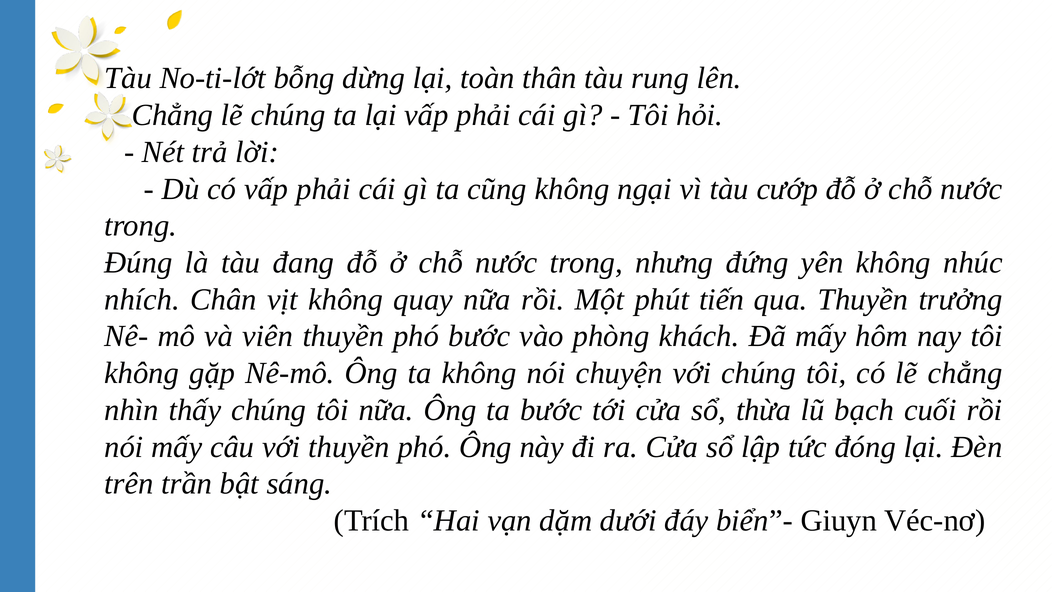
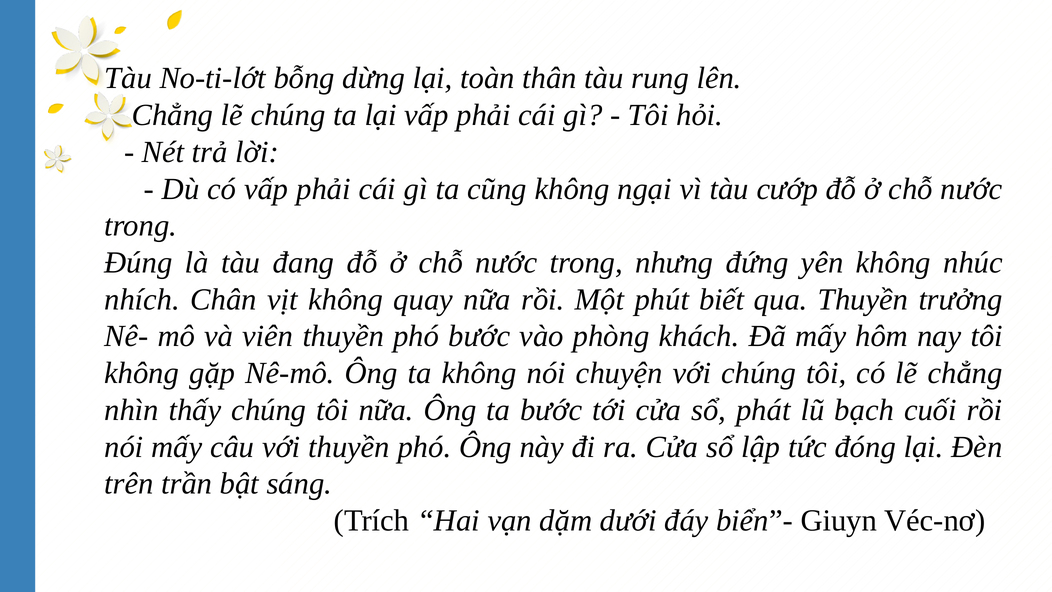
tiến: tiến -> biết
thừa: thừa -> phát
